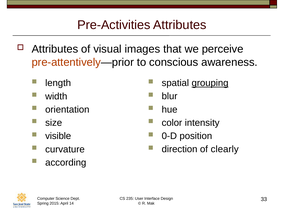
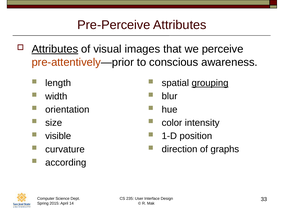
Pre-Activities: Pre-Activities -> Pre-Perceive
Attributes at (55, 49) underline: none -> present
0-D: 0-D -> 1-D
clearly: clearly -> graphs
